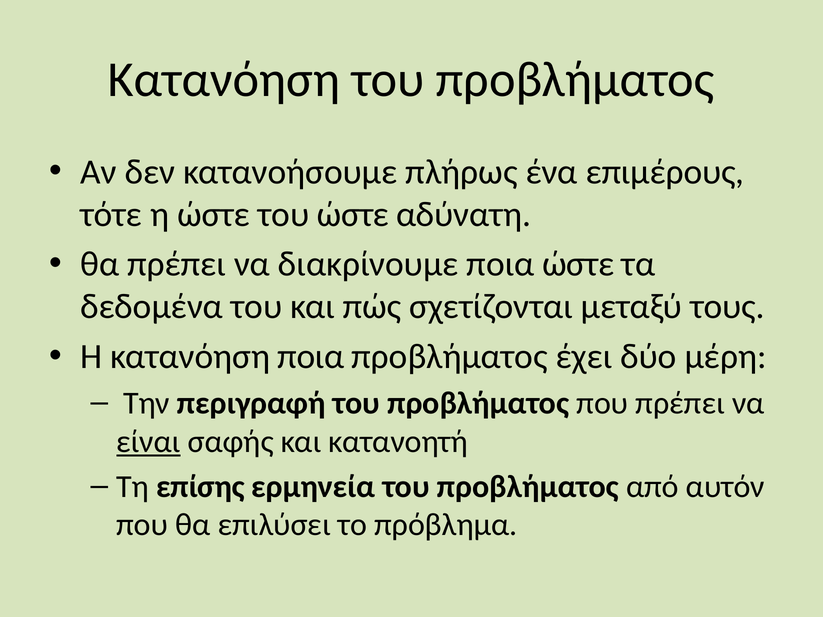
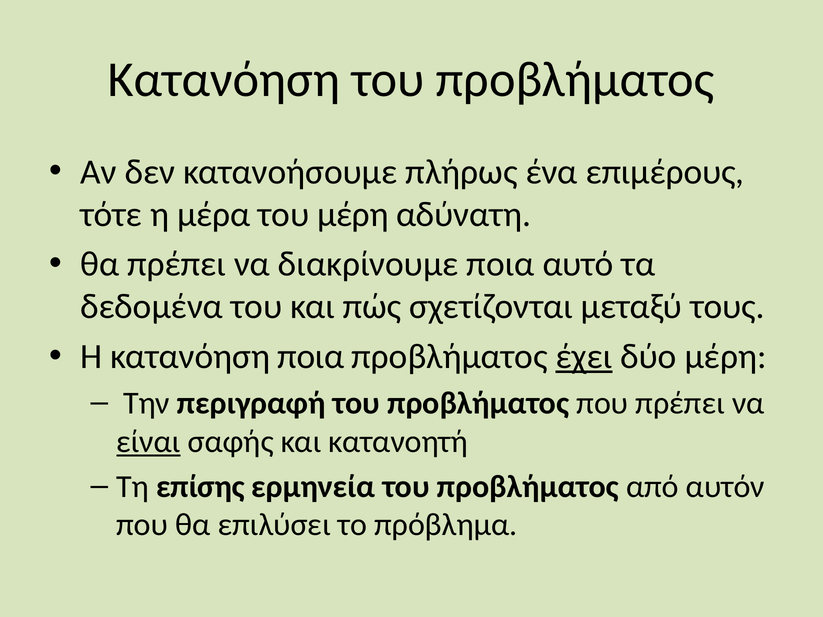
η ώστε: ώστε -> μέρα
του ώστε: ώστε -> μέρη
ποια ώστε: ώστε -> αυτό
έχει underline: none -> present
